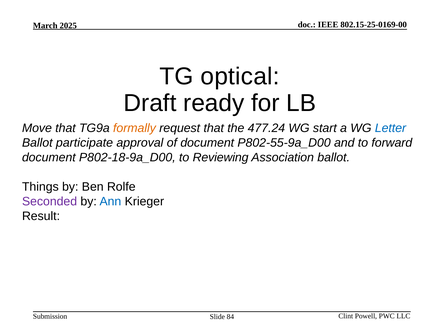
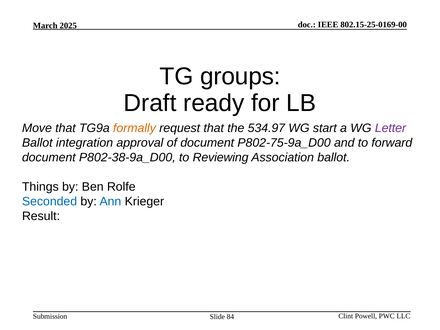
optical: optical -> groups
477.24: 477.24 -> 534.97
Letter colour: blue -> purple
participate: participate -> integration
P802-55-9a_D00: P802-55-9a_D00 -> P802-75-9a_D00
P802-18-9a_D00: P802-18-9a_D00 -> P802-38-9a_D00
Seconded colour: purple -> blue
